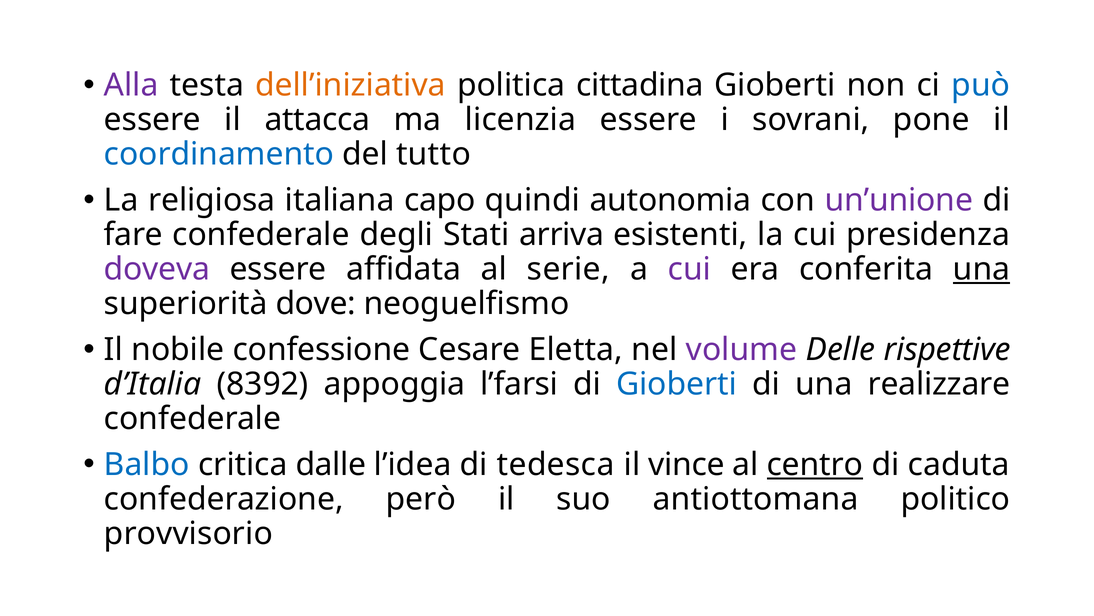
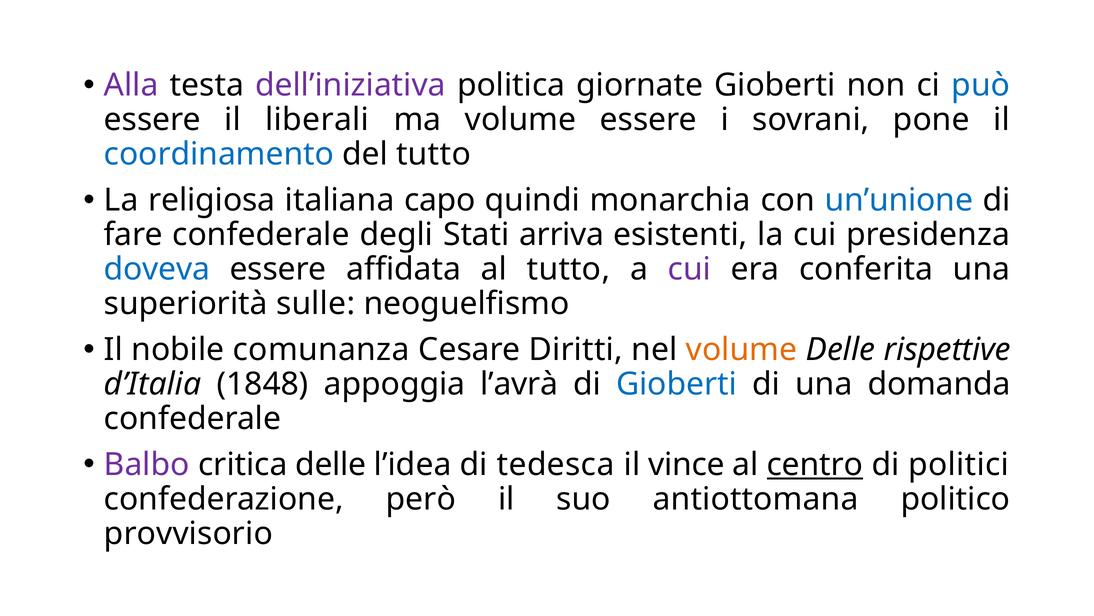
dell’iniziativa colour: orange -> purple
cittadina: cittadina -> giornate
attacca: attacca -> liberali
ma licenzia: licenzia -> volume
autonomia: autonomia -> monarchia
un’unione colour: purple -> blue
doveva colour: purple -> blue
al serie: serie -> tutto
una at (982, 269) underline: present -> none
dove: dove -> sulle
confessione: confessione -> comunanza
Eletta: Eletta -> Diritti
volume at (741, 349) colour: purple -> orange
8392: 8392 -> 1848
l’farsi: l’farsi -> l’avrà
realizzare: realizzare -> domanda
Balbo colour: blue -> purple
critica dalle: dalle -> delle
caduta: caduta -> politici
